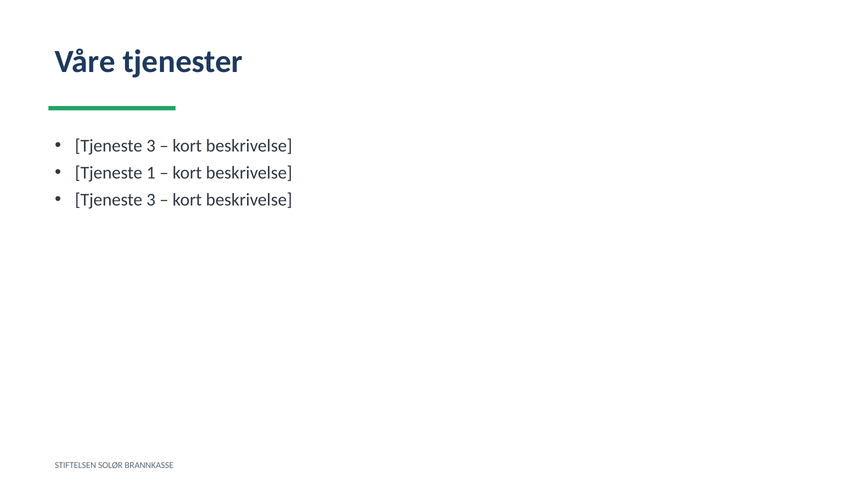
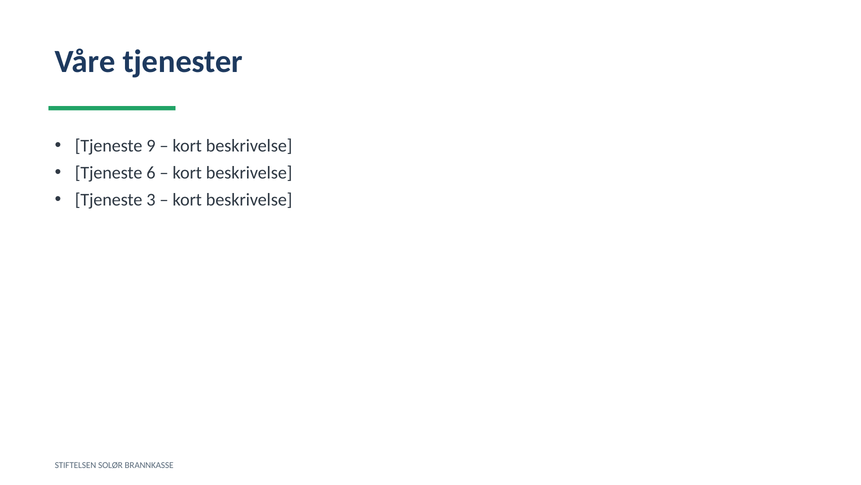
3 at (151, 146): 3 -> 9
1: 1 -> 6
